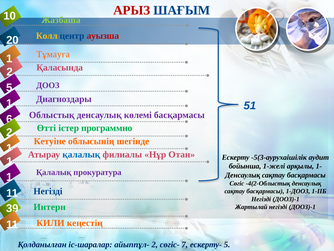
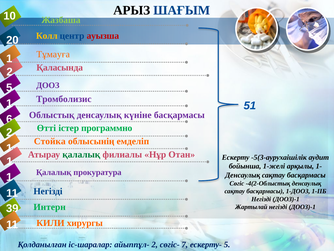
АРЫЗ colour: red -> black
Диагноздары: Диагноздары -> Тромболизис
көлемі: көлемі -> күніне
Кетуіне: Кетуіне -> Стойка
шегінде: шегінде -> емделіп
қалалық at (81, 154) colour: blue -> green
кеңестің: кеңестің -> хирургы
